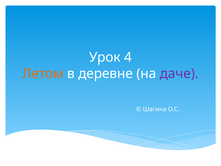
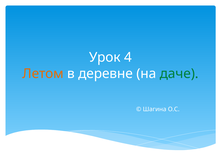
даче colour: purple -> green
